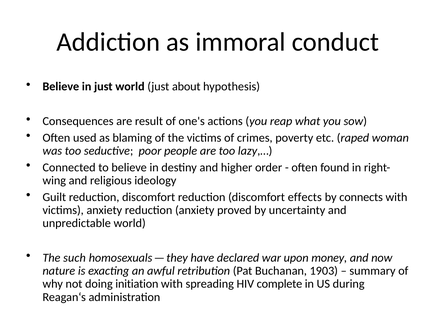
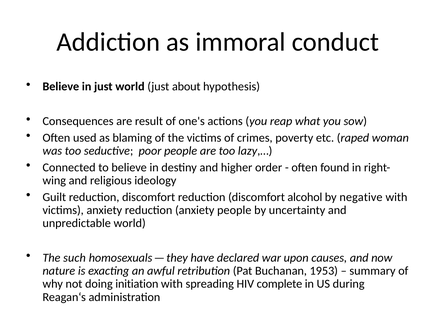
effects: effects -> alcohol
connects: connects -> negative
anxiety proved: proved -> people
money: money -> causes
1903: 1903 -> 1953
